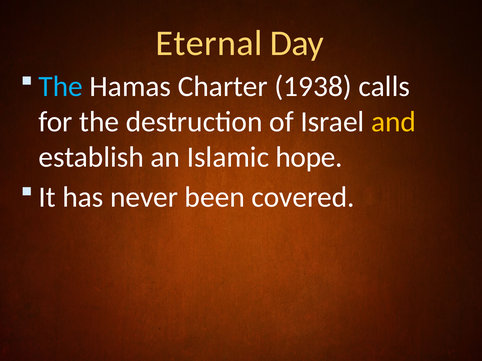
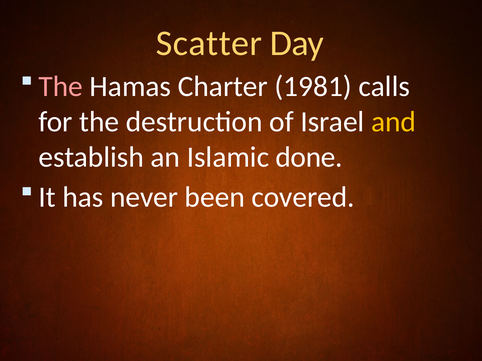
Eternal: Eternal -> Scatter
The at (61, 86) colour: light blue -> pink
1938: 1938 -> 1981
hope: hope -> done
